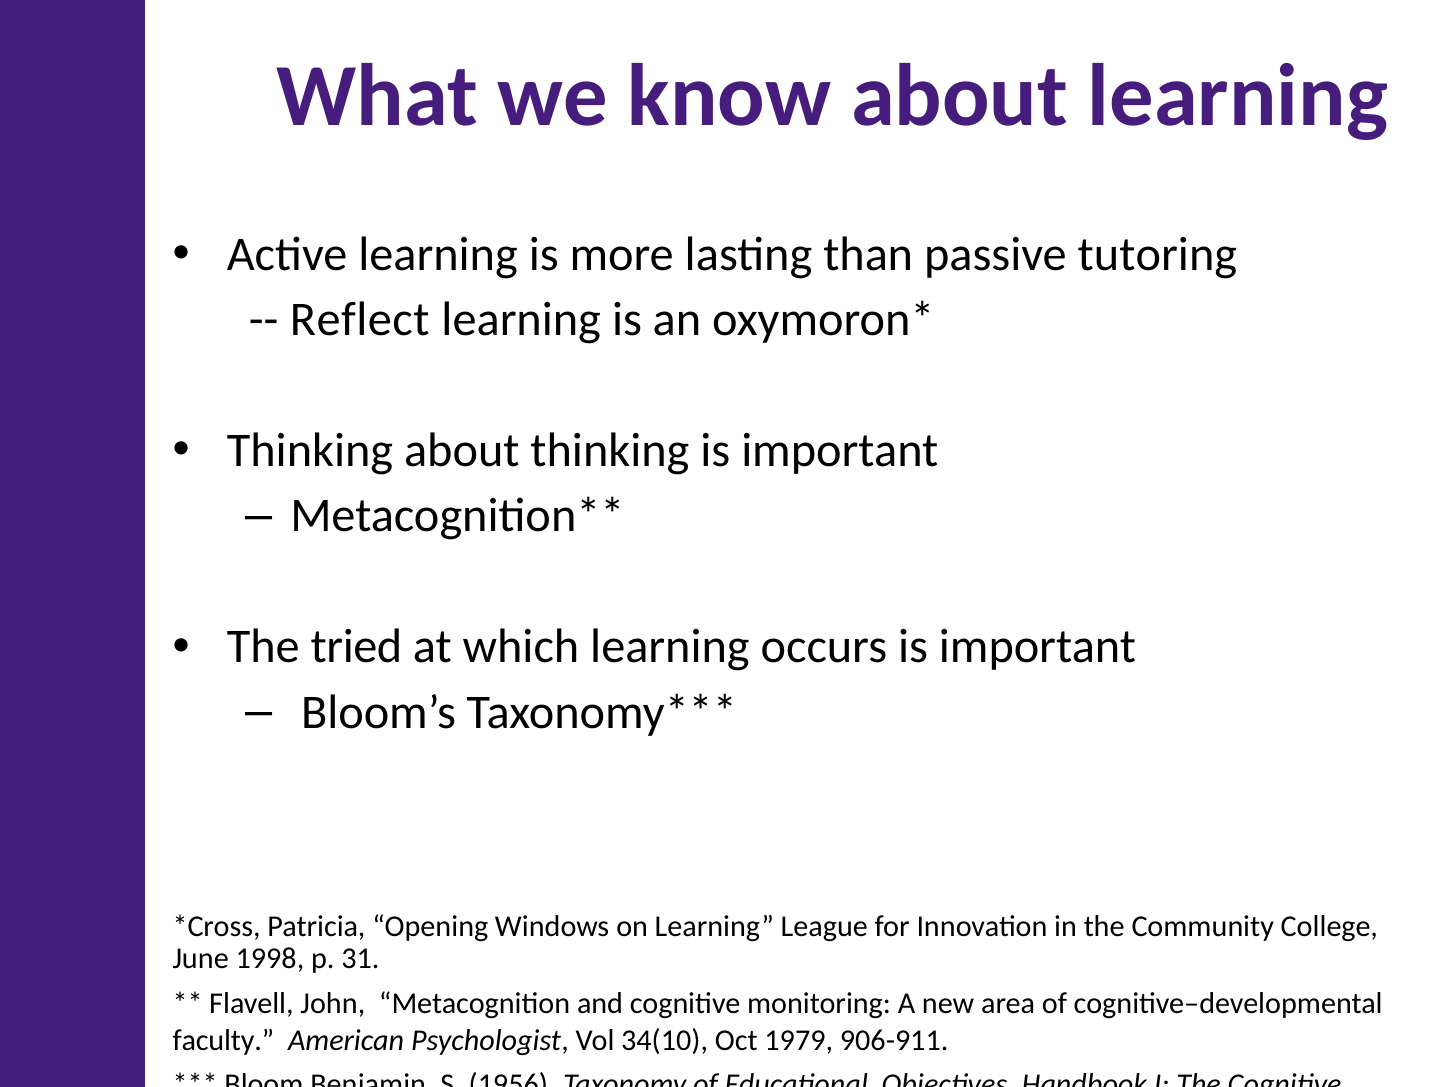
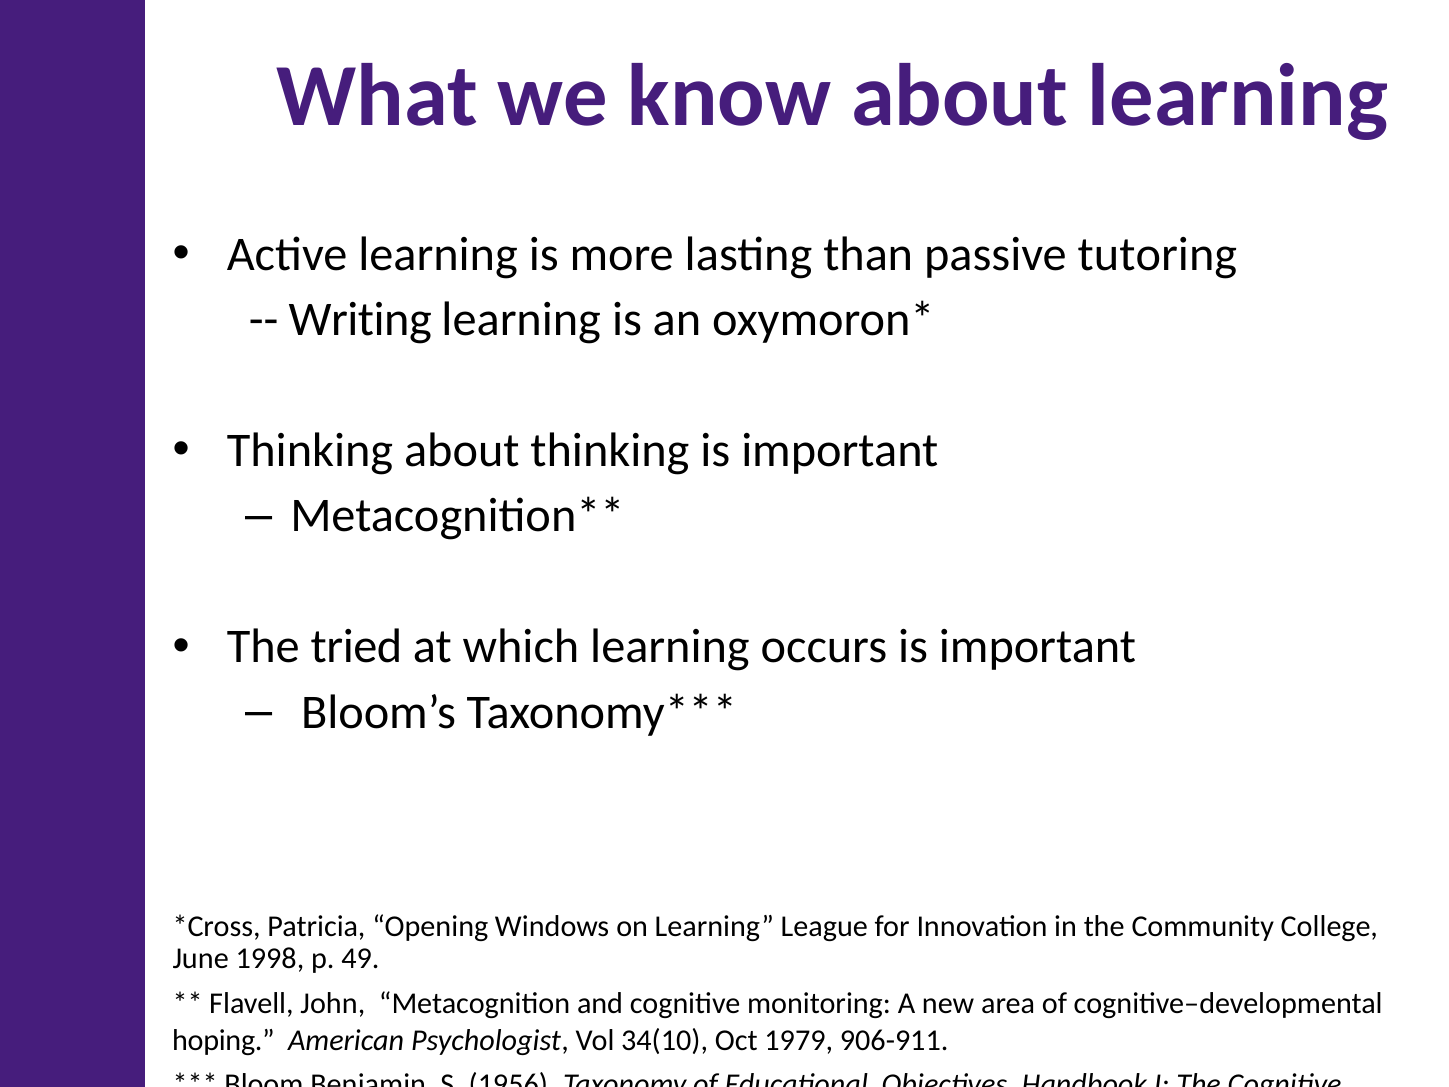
Reflect: Reflect -> Writing
31: 31 -> 49
faculty: faculty -> hoping
